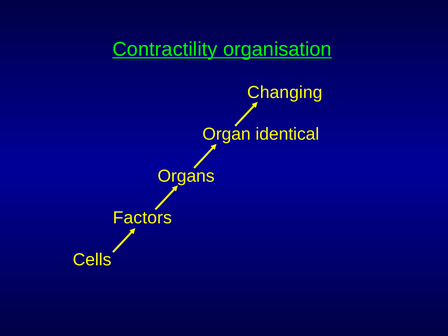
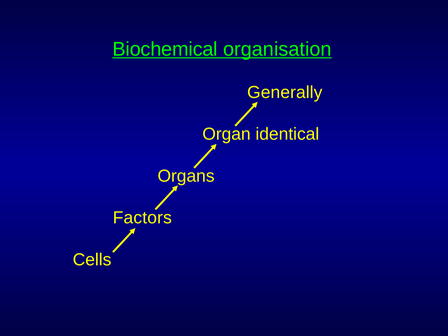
Contractility: Contractility -> Biochemical
Changing: Changing -> Generally
